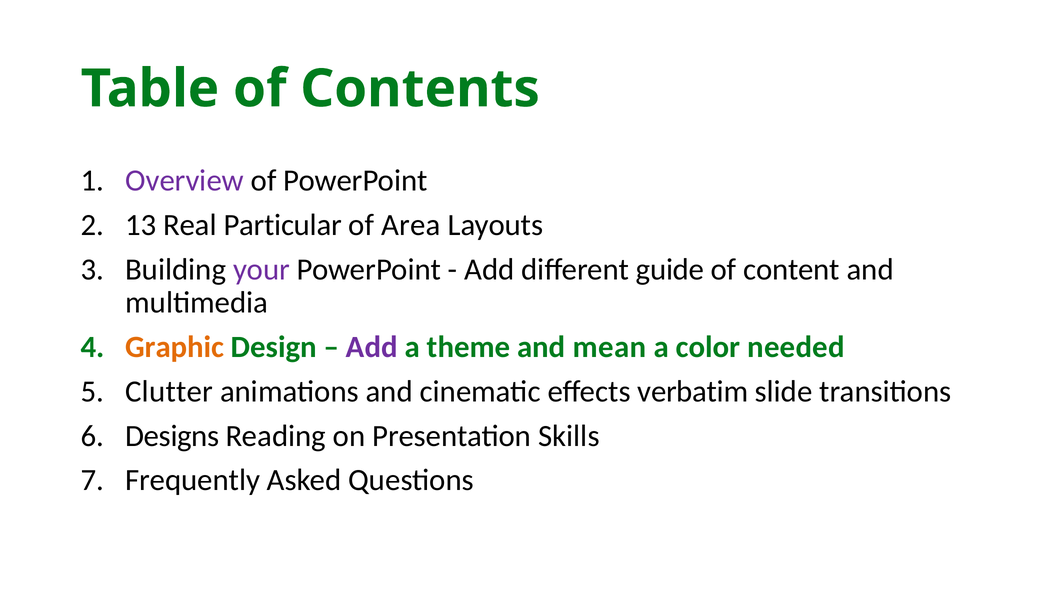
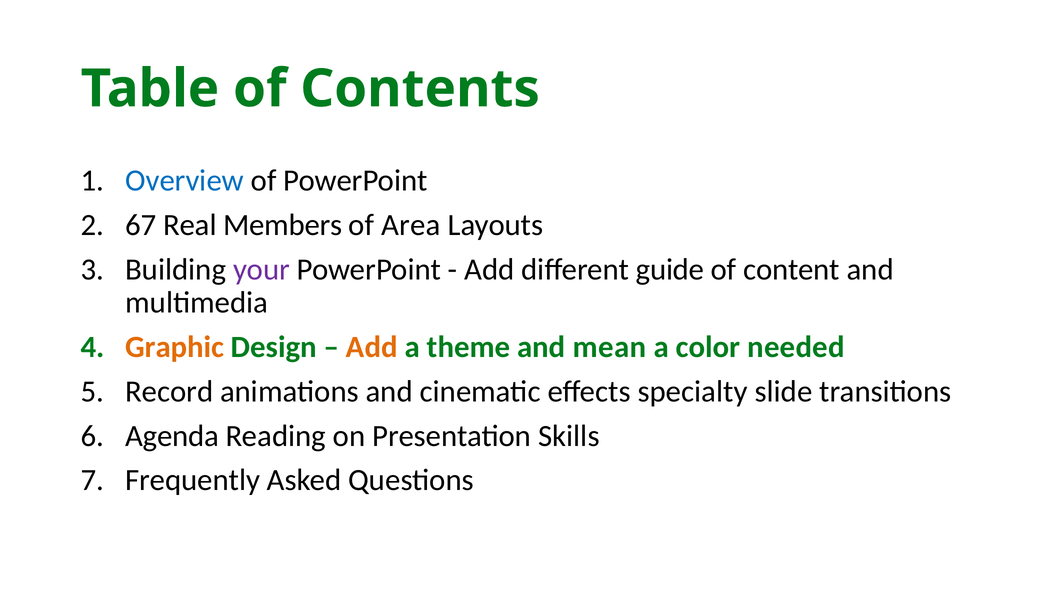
Overview colour: purple -> blue
13: 13 -> 67
Particular: Particular -> Members
Add at (372, 347) colour: purple -> orange
Clutter: Clutter -> Record
verbatim: verbatim -> specialty
Designs: Designs -> Agenda
